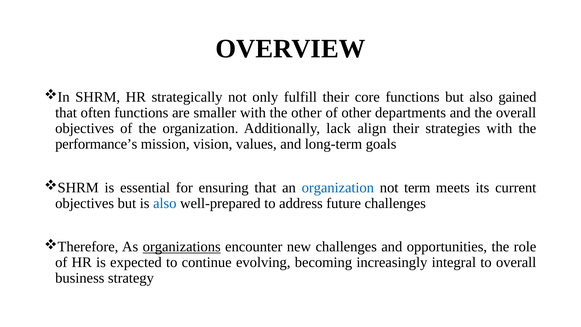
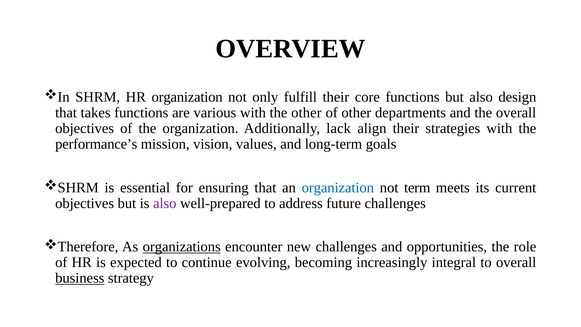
HR strategically: strategically -> organization
gained: gained -> design
often: often -> takes
smaller: smaller -> various
also at (165, 203) colour: blue -> purple
business underline: none -> present
